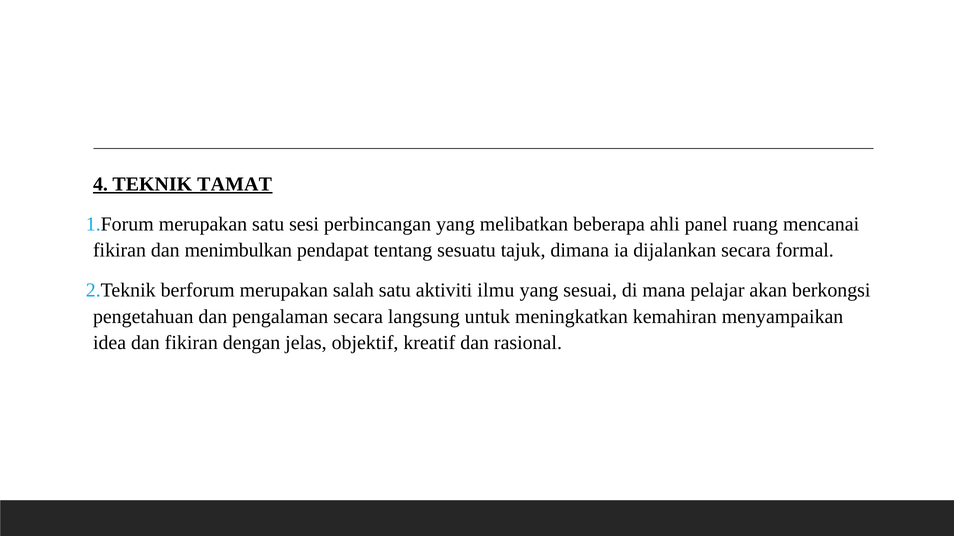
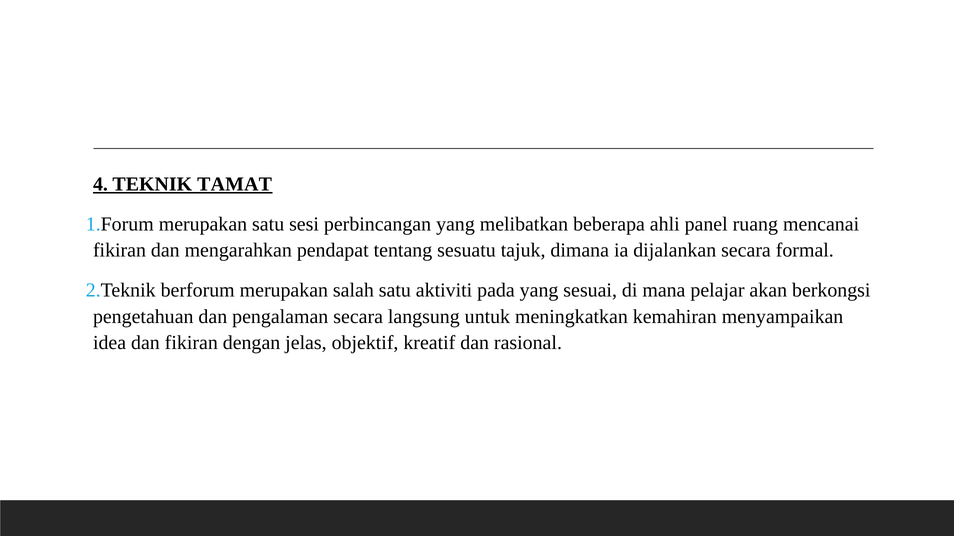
menimbulkan: menimbulkan -> mengarahkan
ilmu: ilmu -> pada
